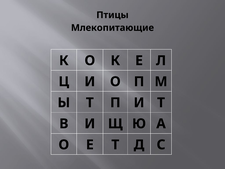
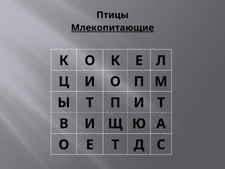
Млекопитающие underline: none -> present
